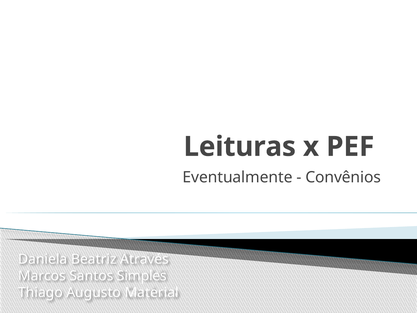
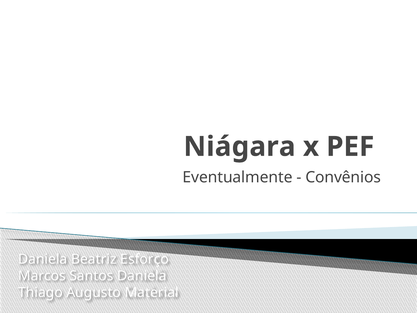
Leituras: Leituras -> Niágara
Através: Através -> Esforço
Santos Simples: Simples -> Daniela
